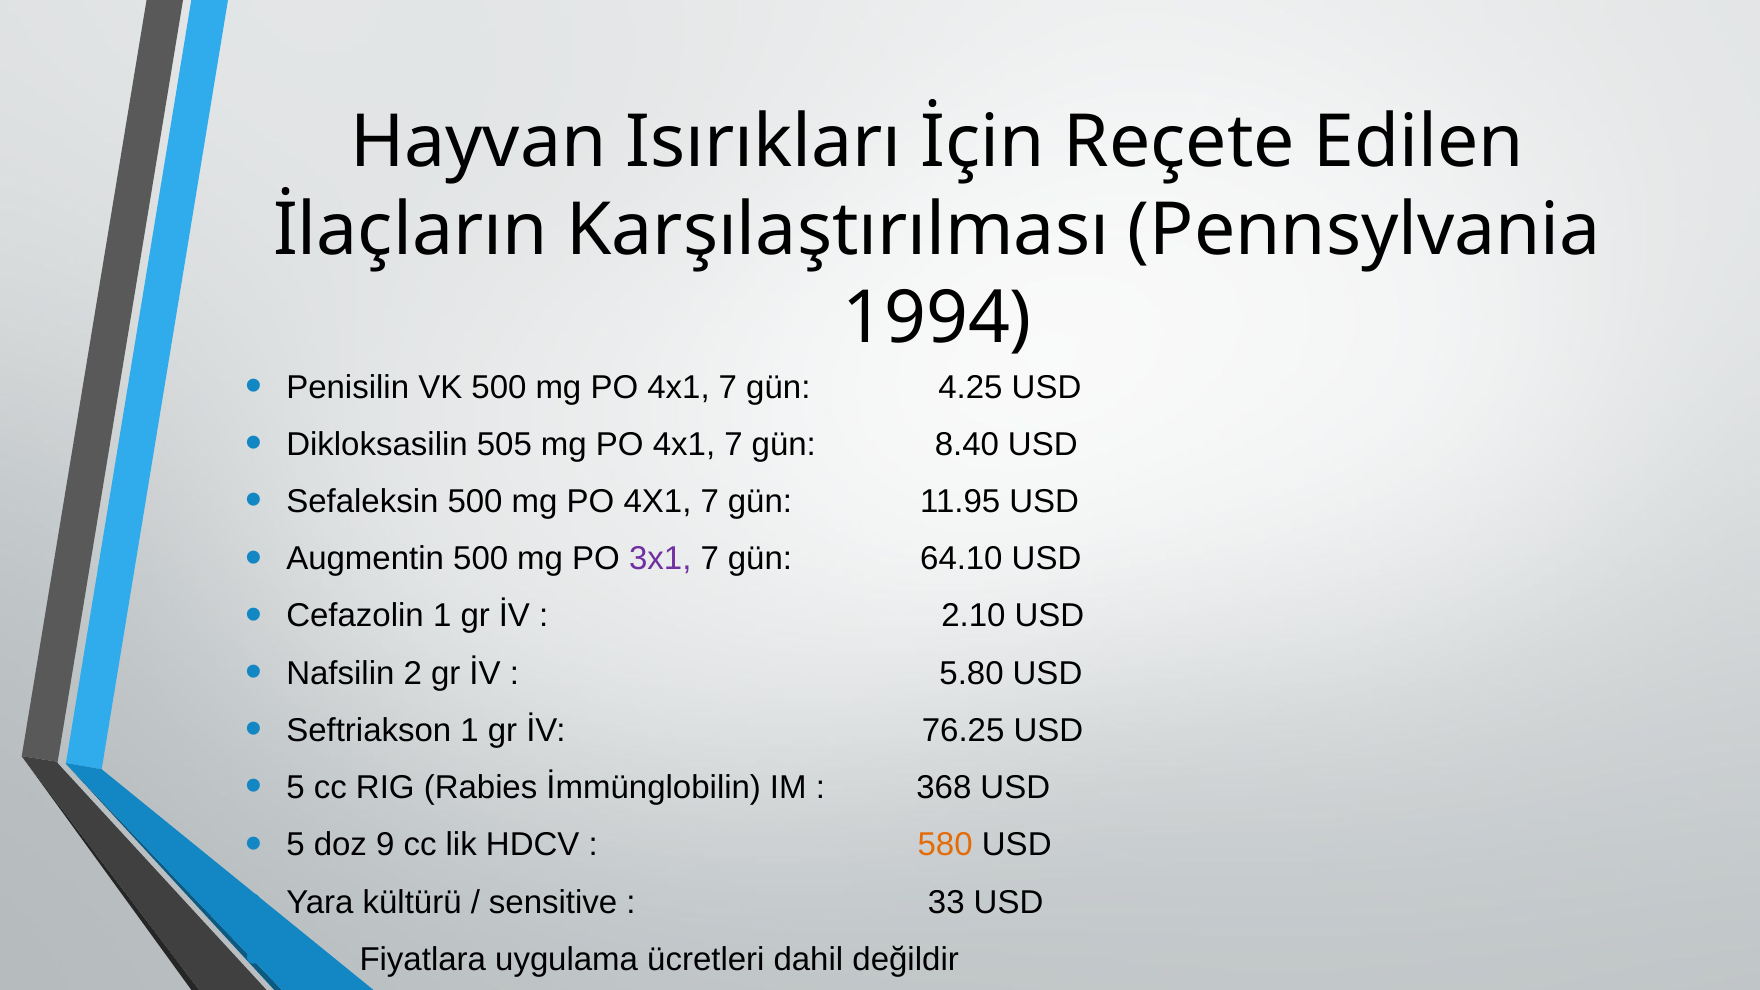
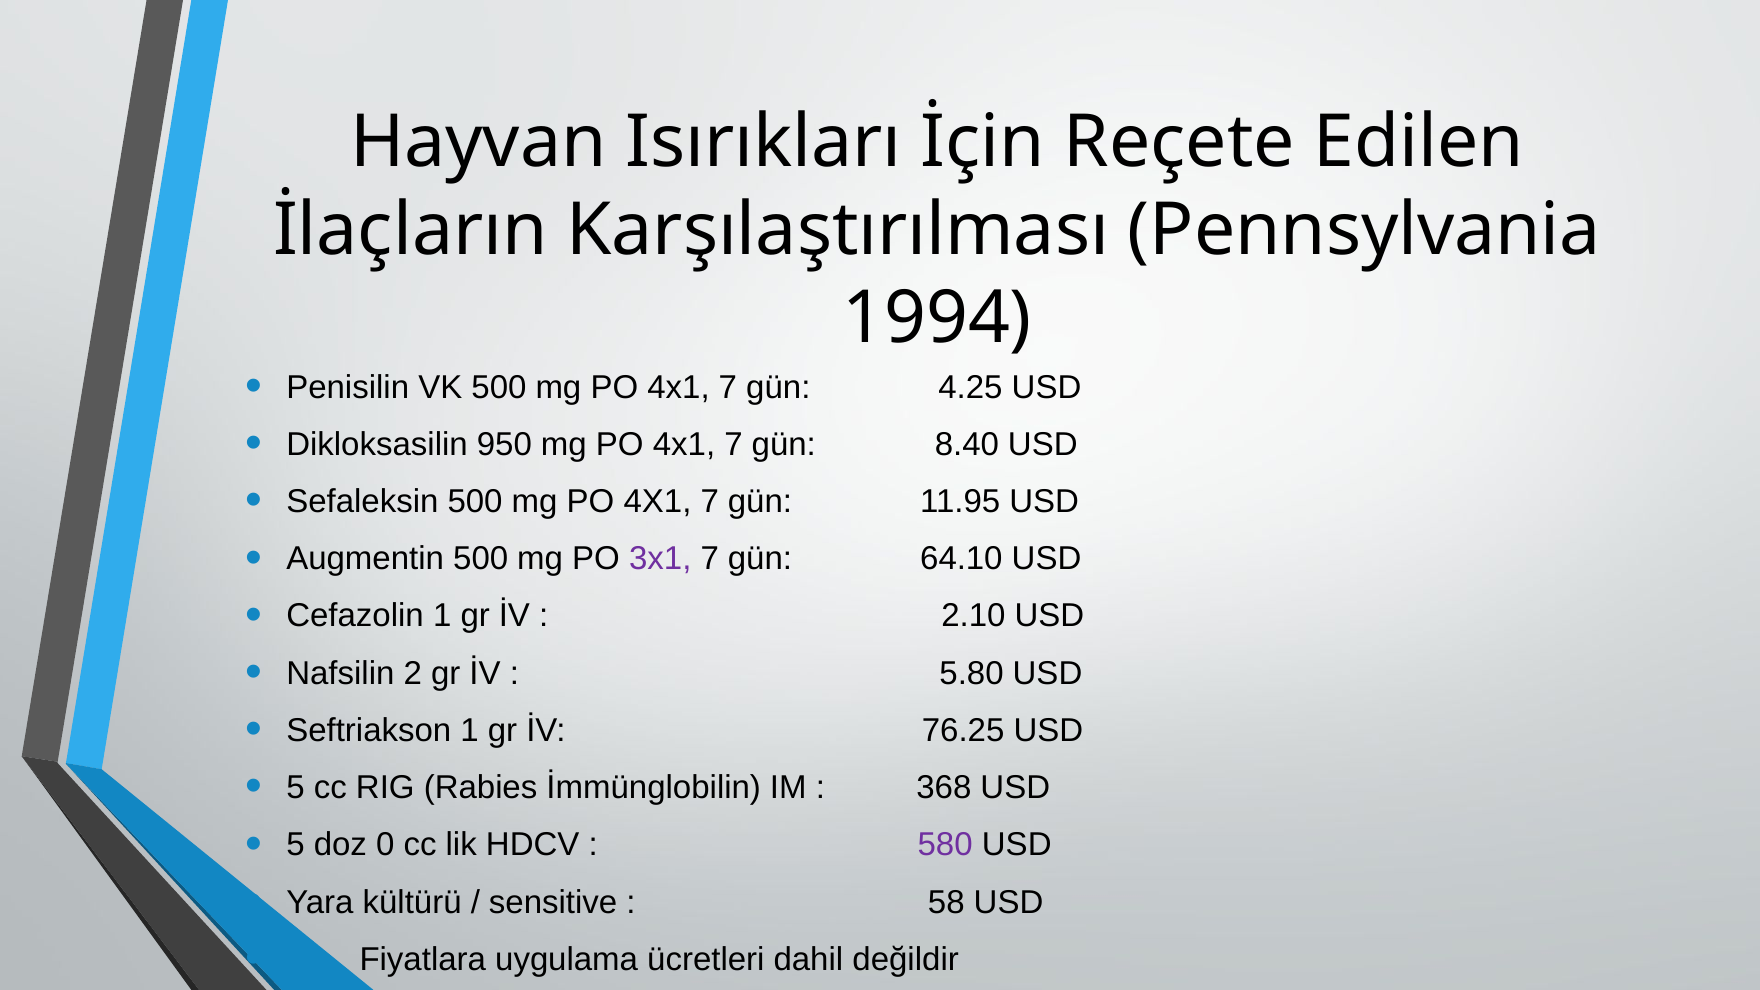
505: 505 -> 950
9: 9 -> 0
580 colour: orange -> purple
33: 33 -> 58
